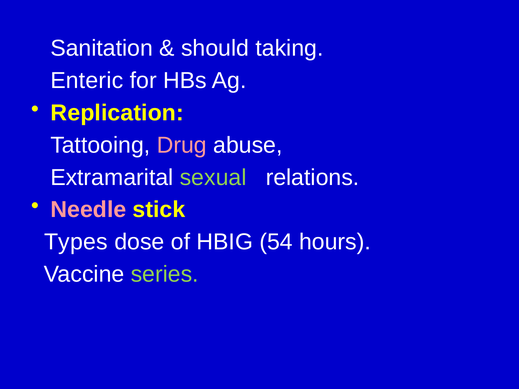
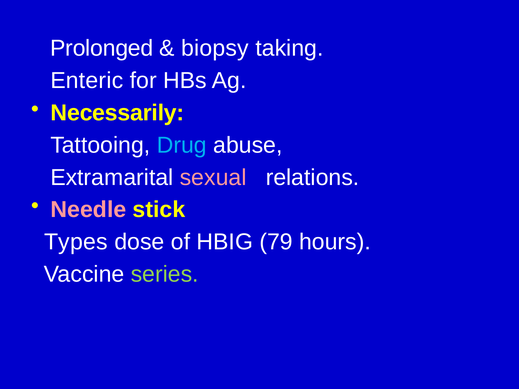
Sanitation: Sanitation -> Prolonged
should: should -> biopsy
Replication: Replication -> Necessarily
Drug colour: pink -> light blue
sexual colour: light green -> pink
54: 54 -> 79
